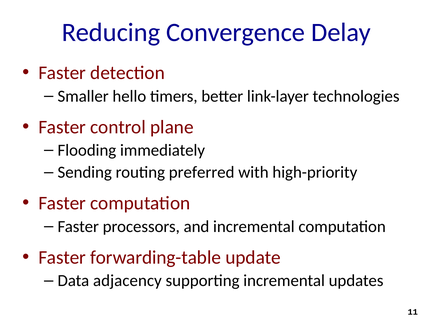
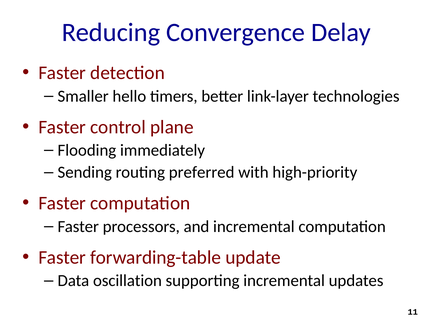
adjacency: adjacency -> oscillation
